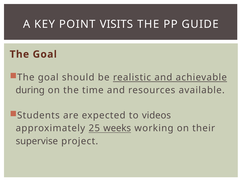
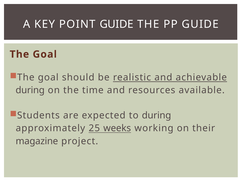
POINT VISITS: VISITS -> GUIDE
to videos: videos -> during
supervise: supervise -> magazine
